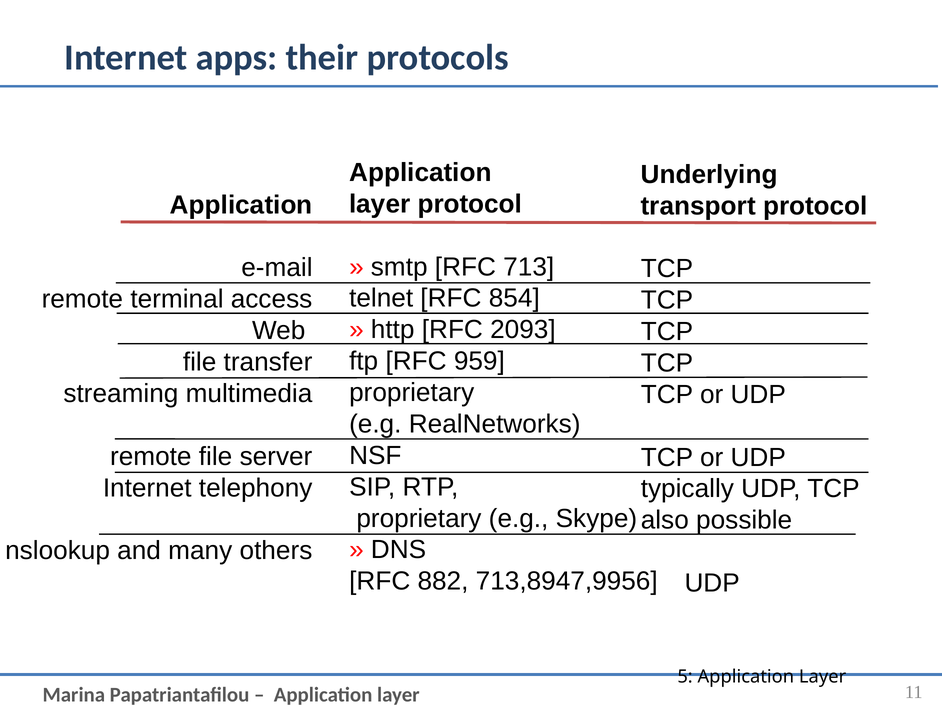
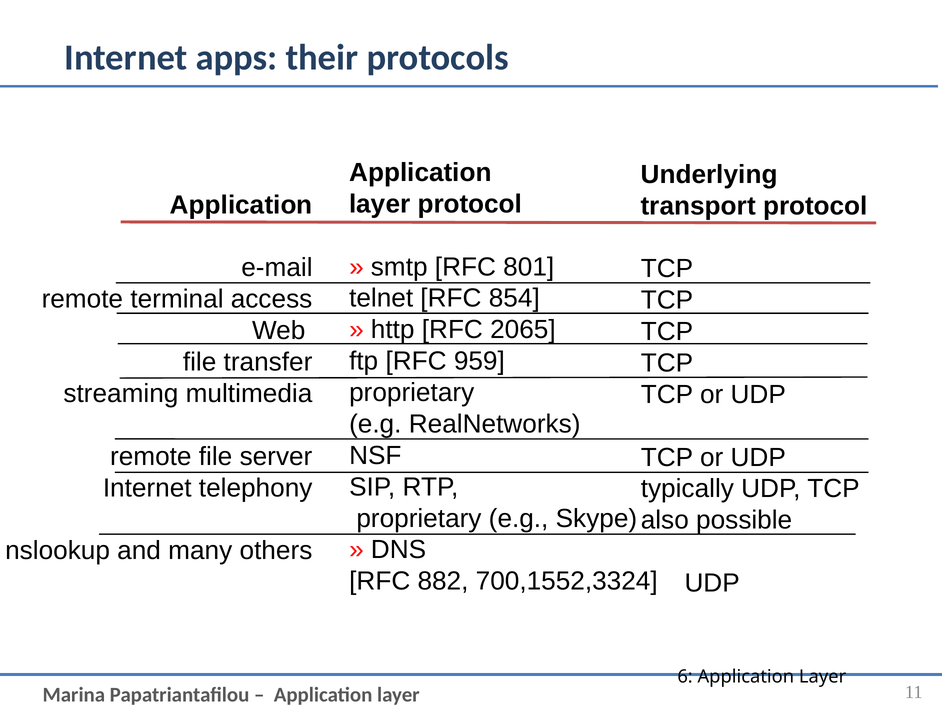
713: 713 -> 801
2093: 2093 -> 2065
713,8947,9956: 713,8947,9956 -> 700,1552,3324
5: 5 -> 6
